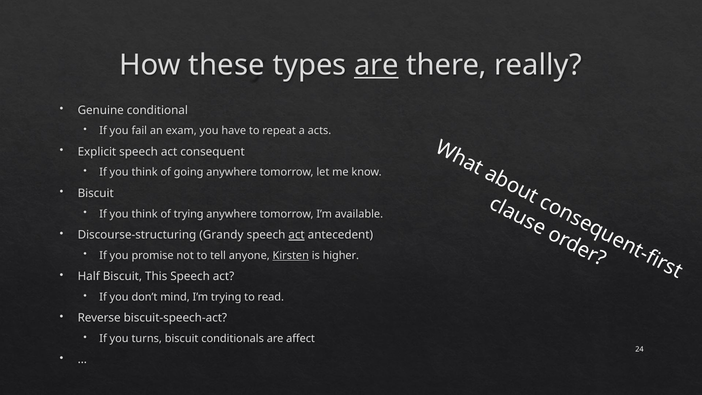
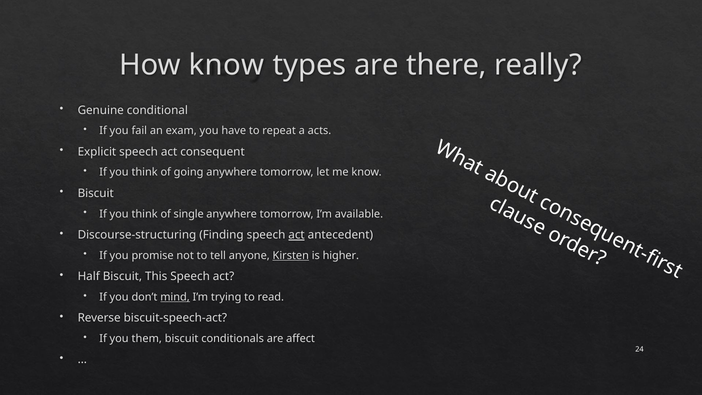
How these: these -> know
are at (376, 65) underline: present -> none
of trying: trying -> single
Grandy: Grandy -> Finding
mind underline: none -> present
turns: turns -> them
